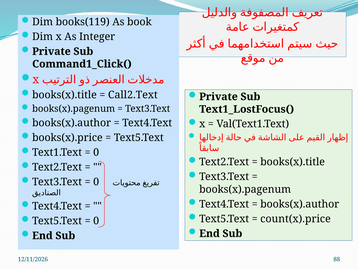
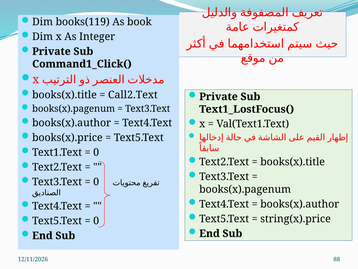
count(x).price: count(x).price -> string(x).price
